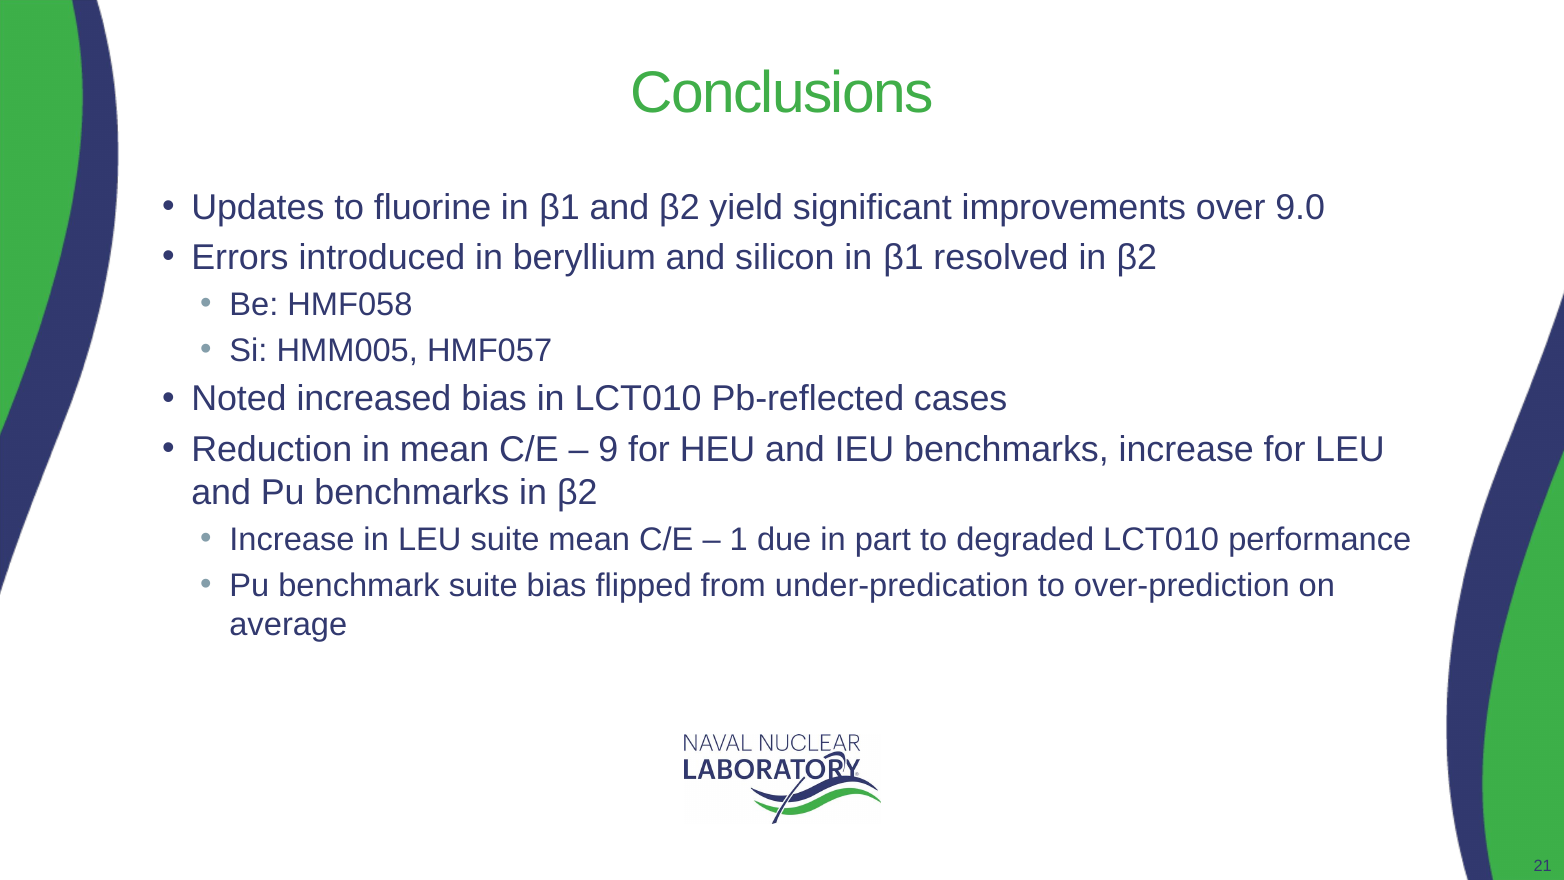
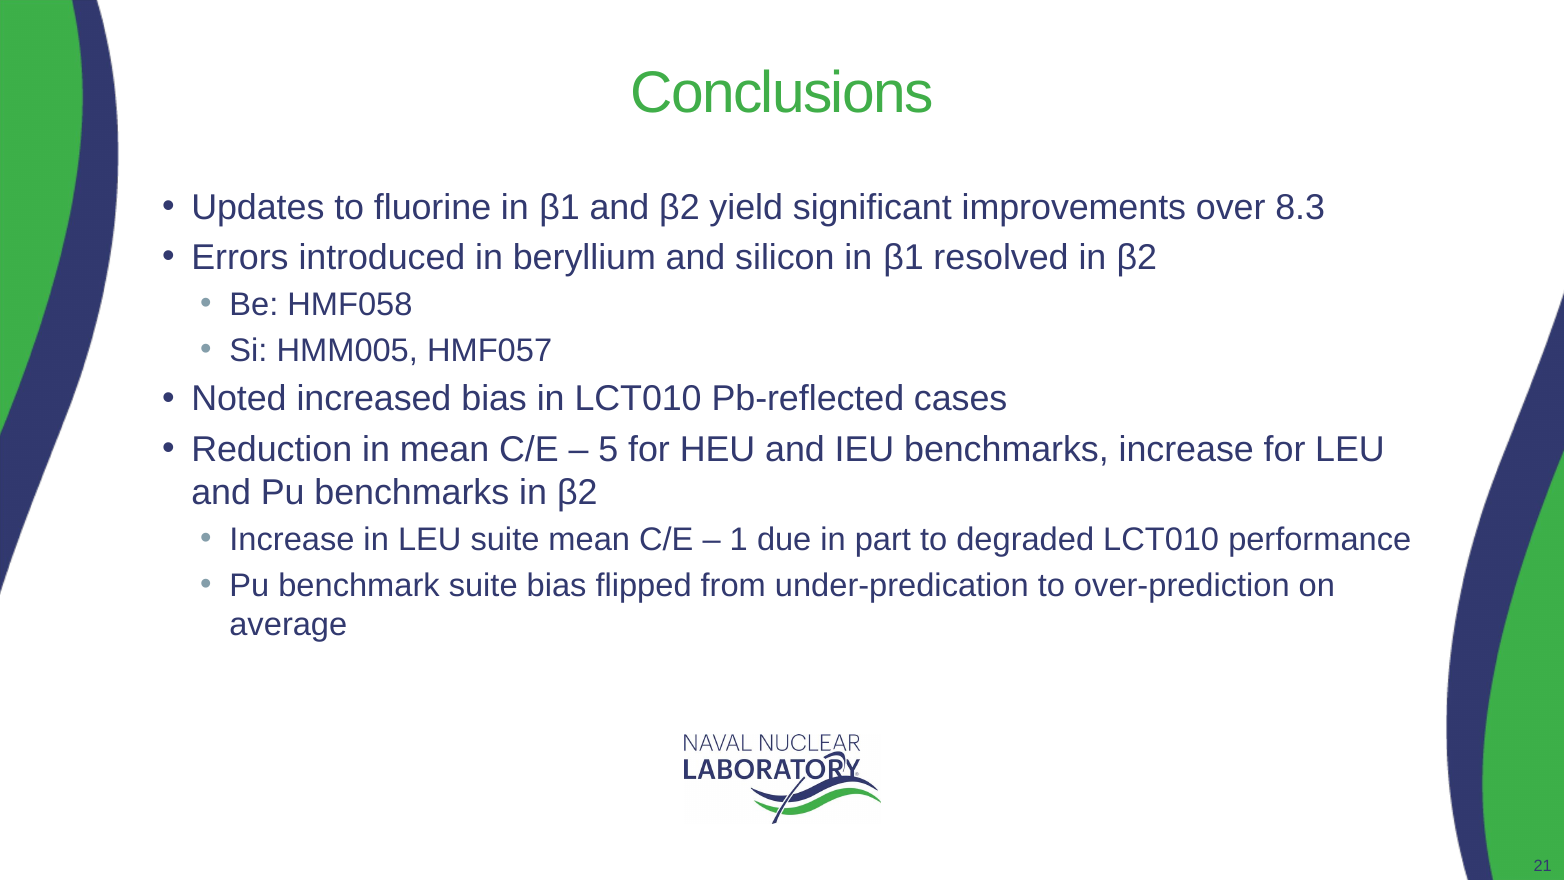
9.0: 9.0 -> 8.3
9: 9 -> 5
